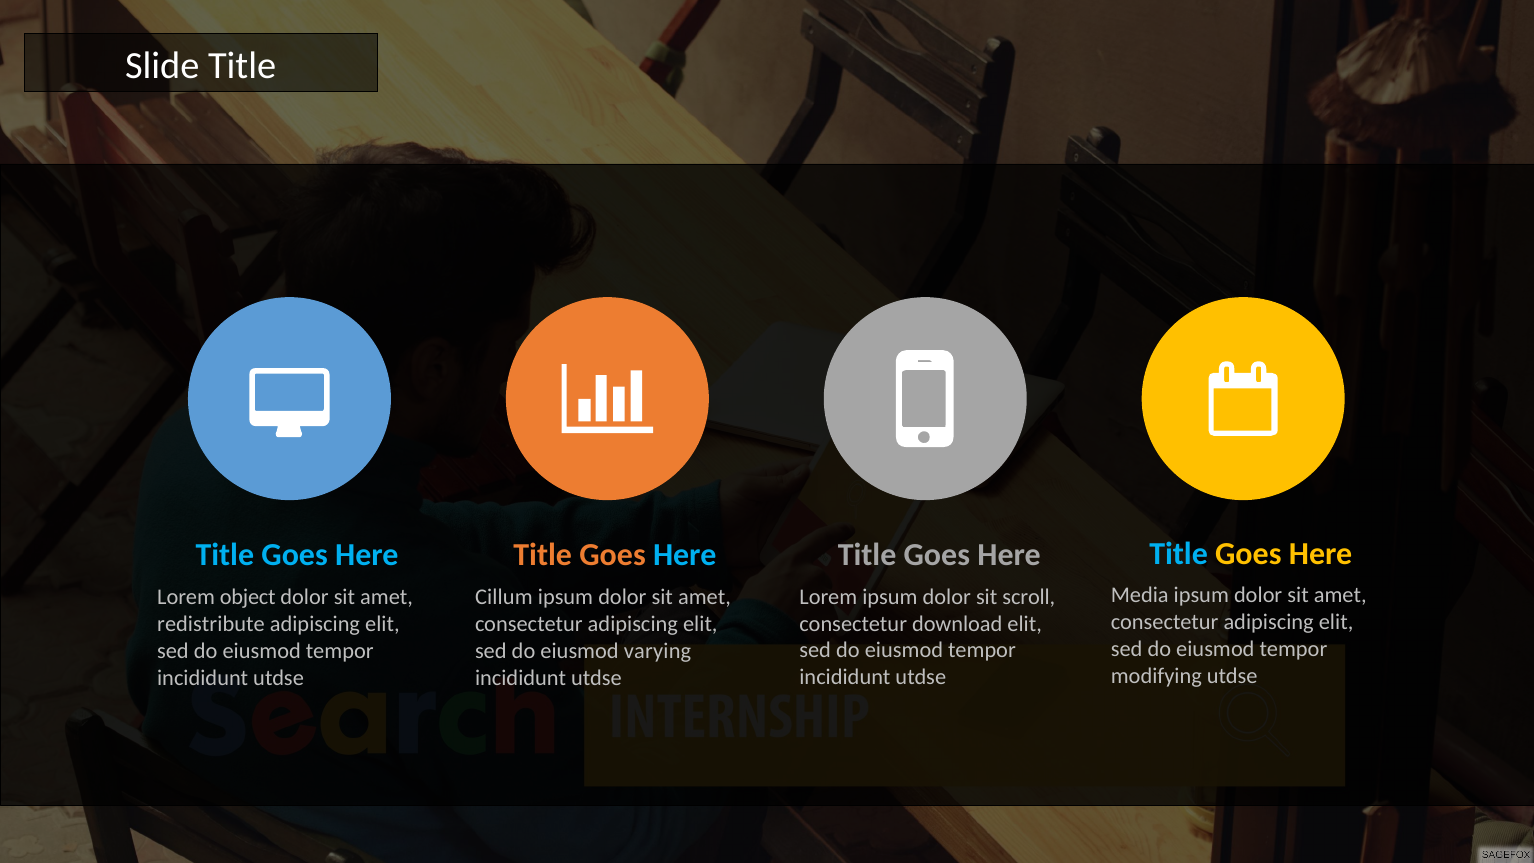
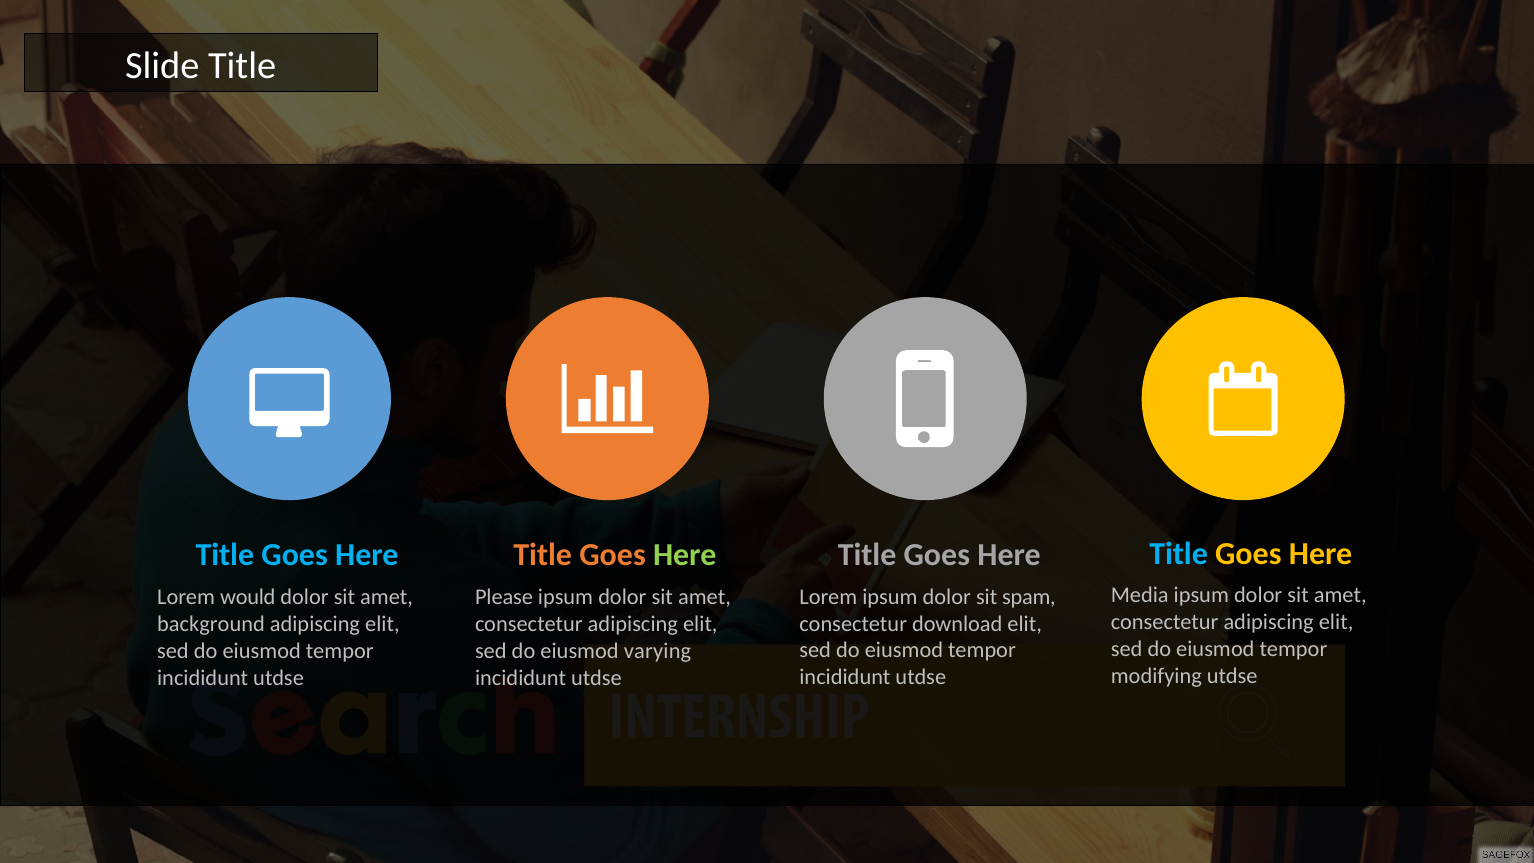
Here at (685, 555) colour: light blue -> light green
scroll: scroll -> spam
object: object -> would
Cillum: Cillum -> Please
redistribute: redistribute -> background
